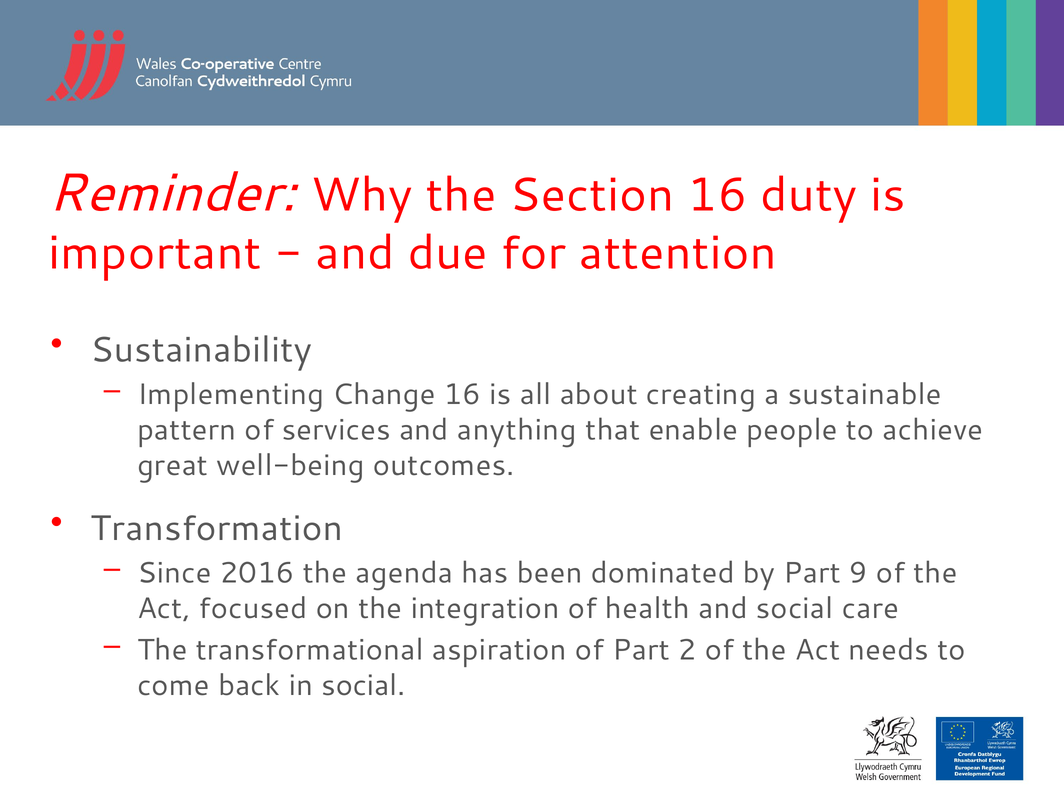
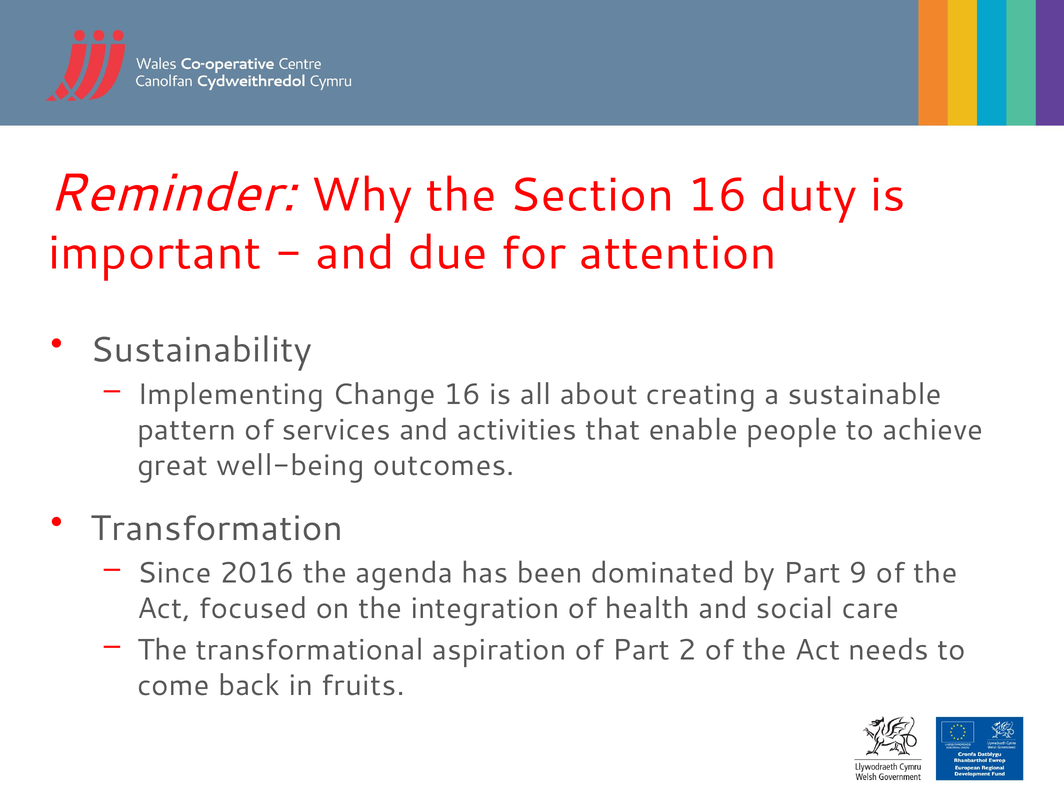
anything: anything -> activities
in social: social -> fruits
